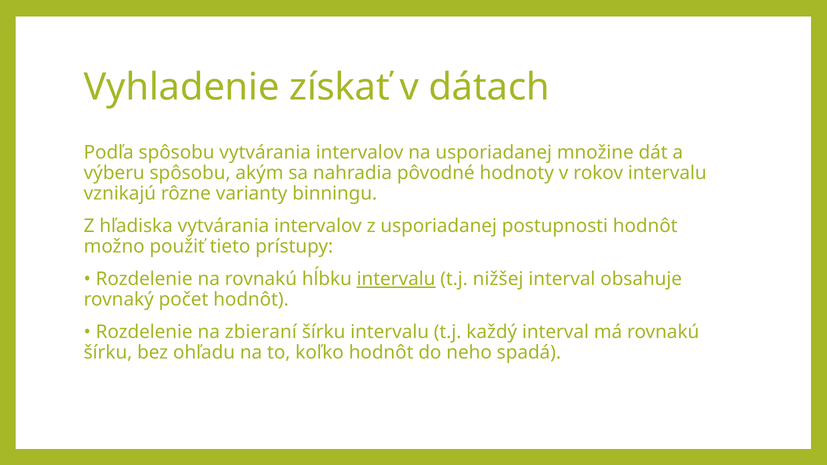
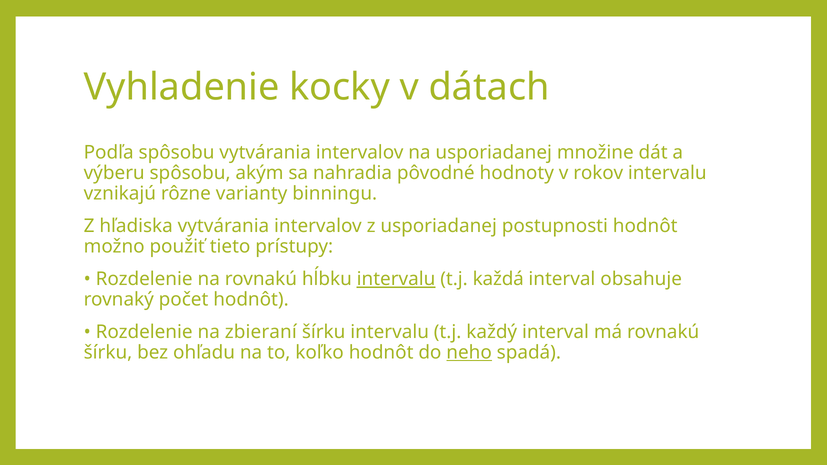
získať: získať -> kocky
nižšej: nižšej -> každá
neho underline: none -> present
